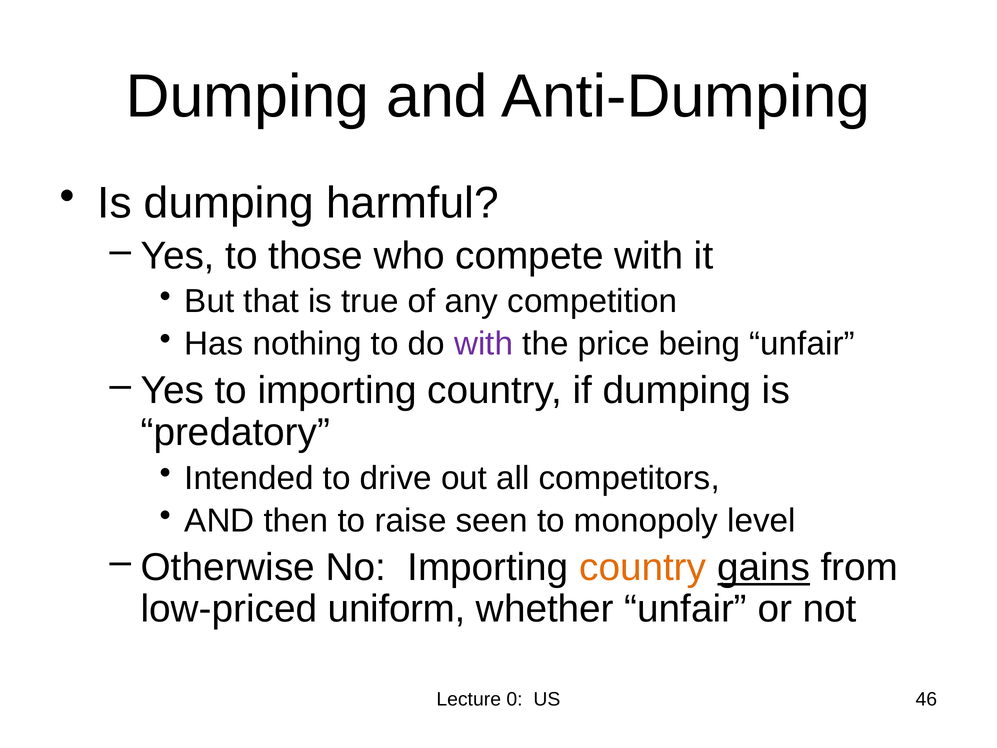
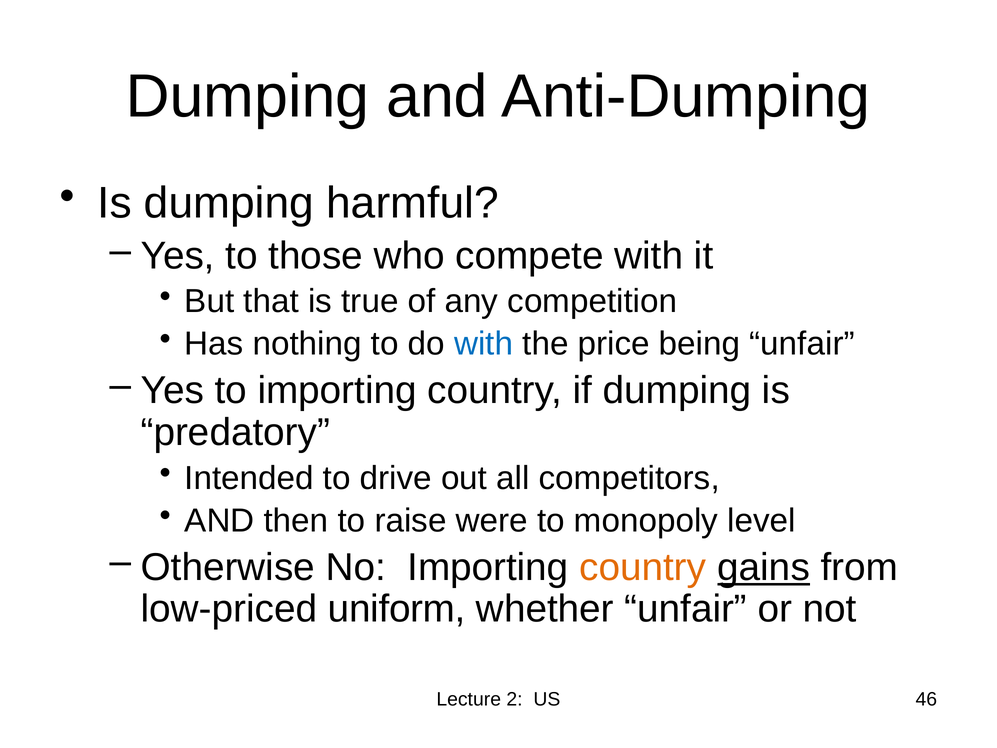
with at (484, 344) colour: purple -> blue
seen: seen -> were
0: 0 -> 2
